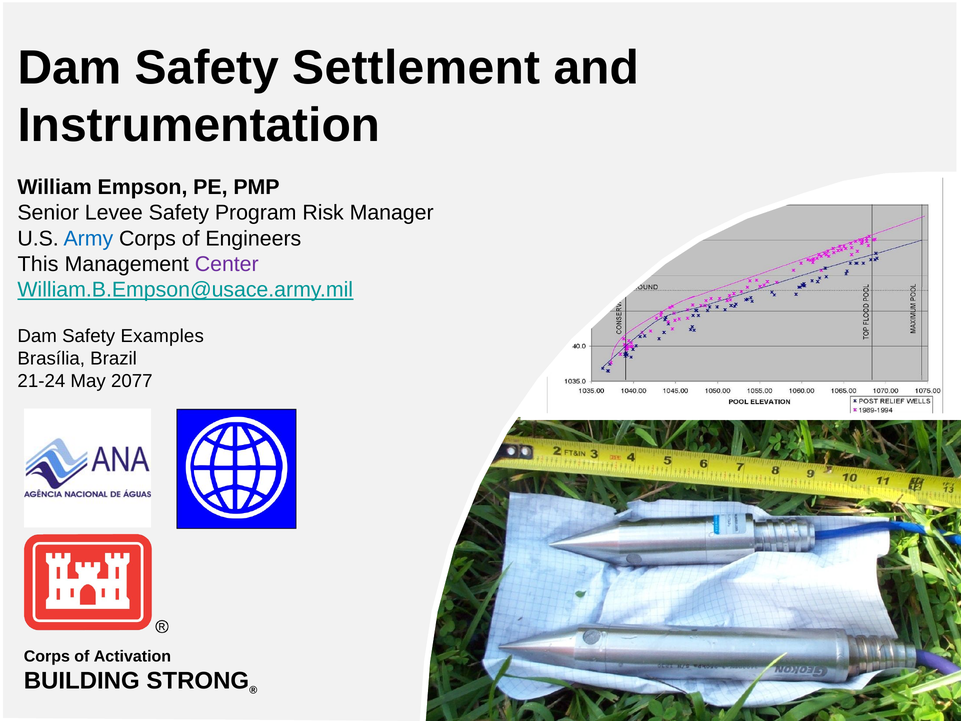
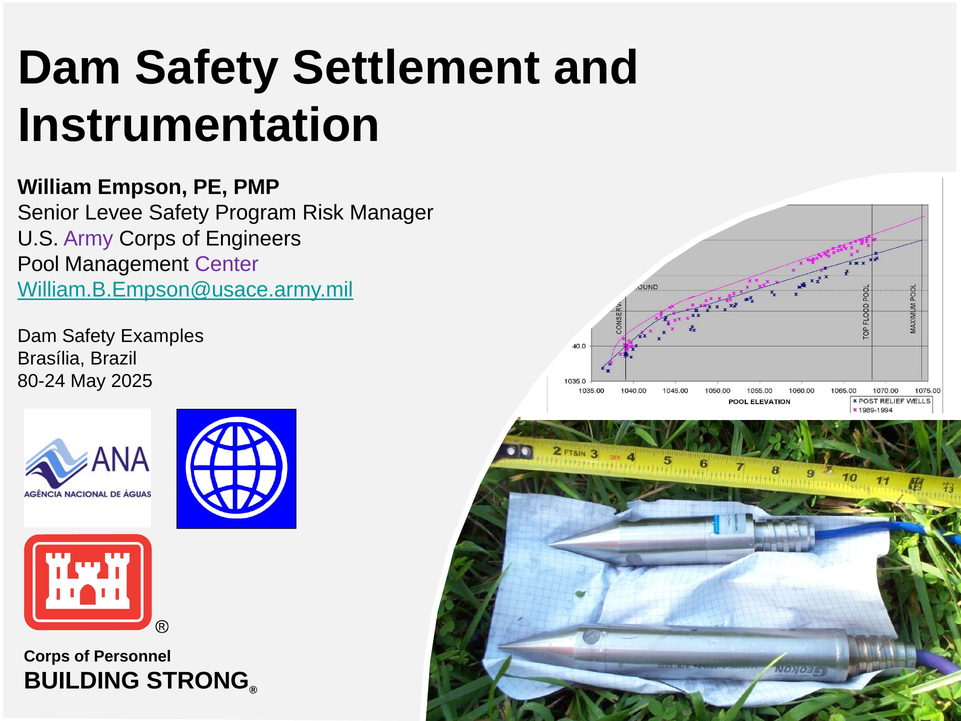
Army colour: blue -> purple
This: This -> Pool
21-24: 21-24 -> 80-24
2077: 2077 -> 2025
Activation: Activation -> Personnel
